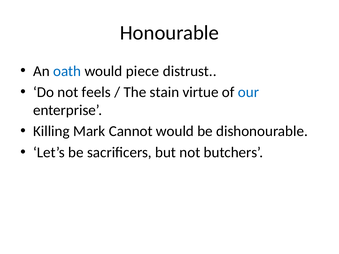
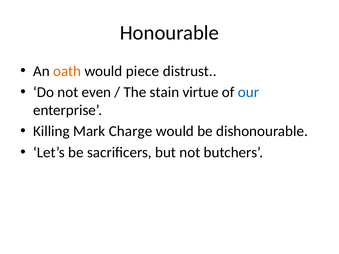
oath colour: blue -> orange
feels: feels -> even
Cannot: Cannot -> Charge
